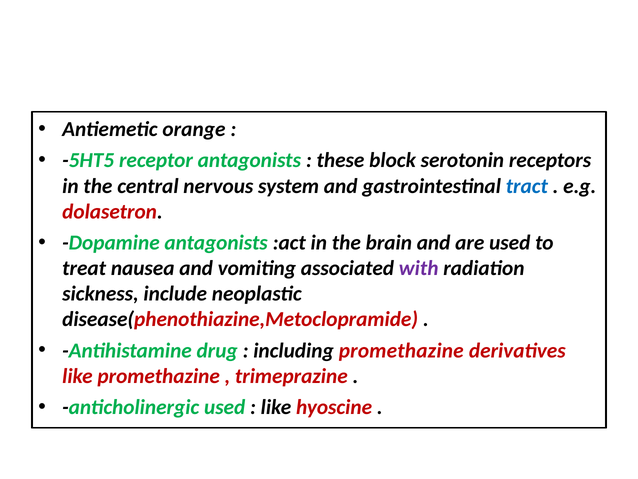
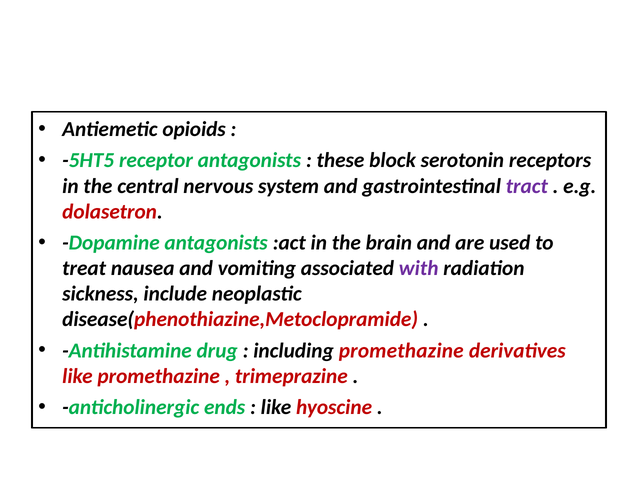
orange: orange -> opioids
tract colour: blue -> purple
anticholinergic used: used -> ends
